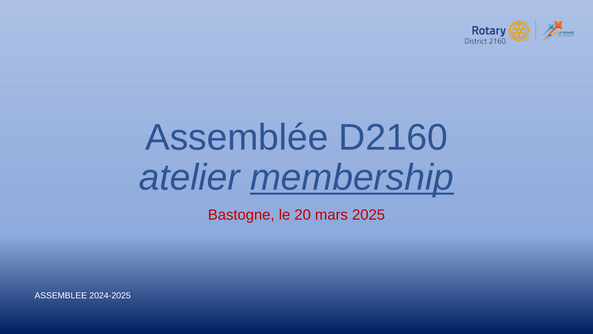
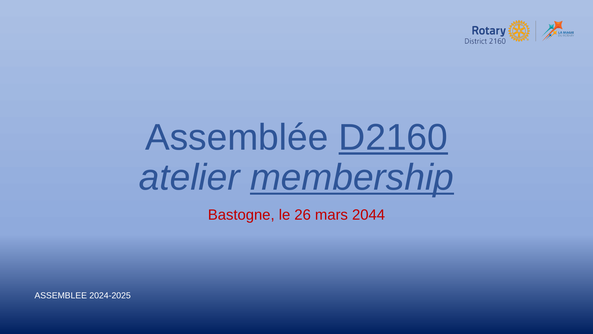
D2160 underline: none -> present
20: 20 -> 26
2025: 2025 -> 2044
